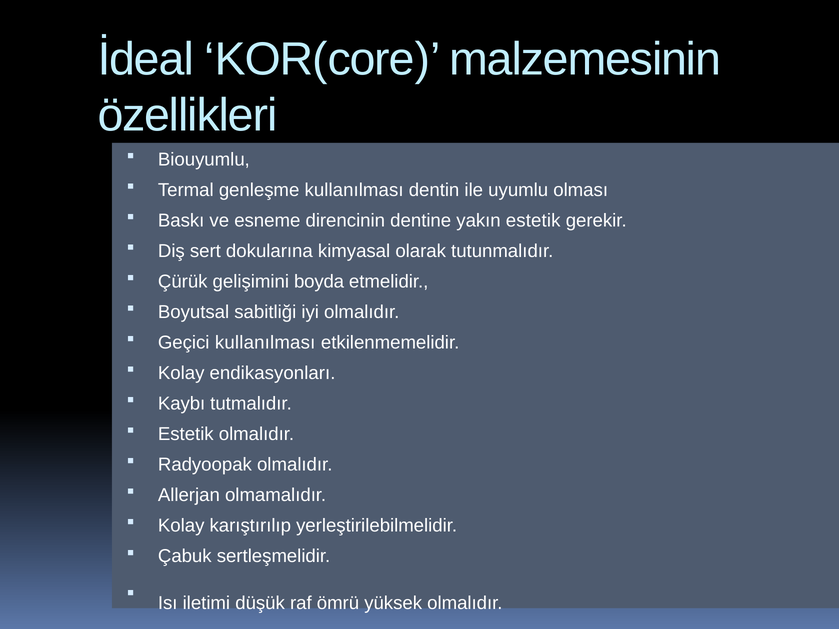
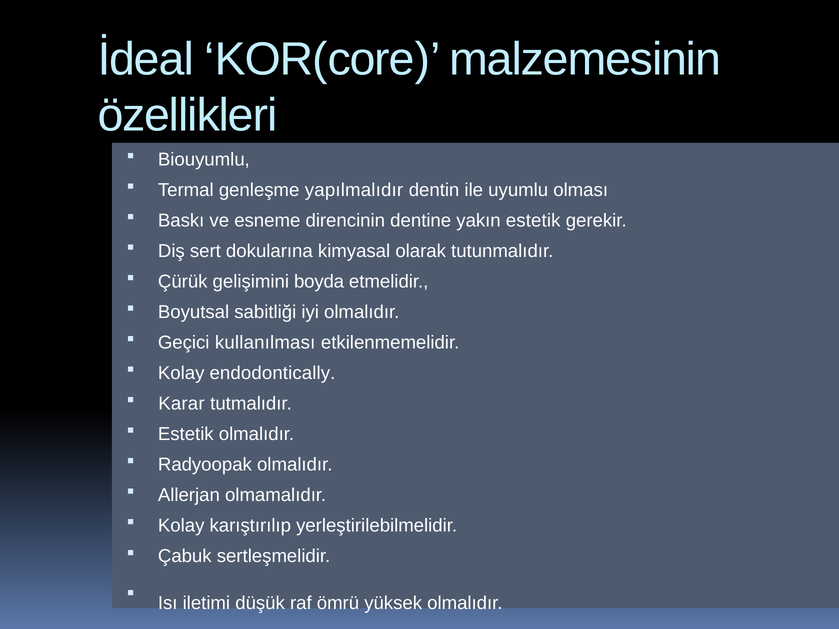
genleşme kullanılması: kullanılması -> yapılmalıdır
endikasyonları: endikasyonları -> endodontically
Kaybı: Kaybı -> Karar
